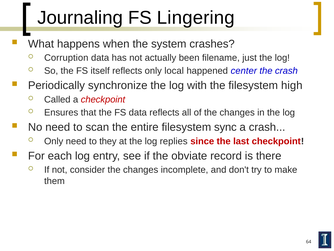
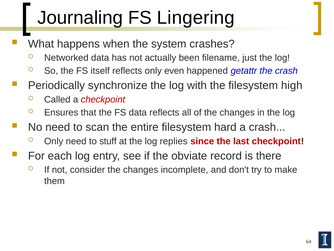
Corruption: Corruption -> Networked
local: local -> even
center: center -> getattr
sync: sync -> hard
they: they -> stuff
